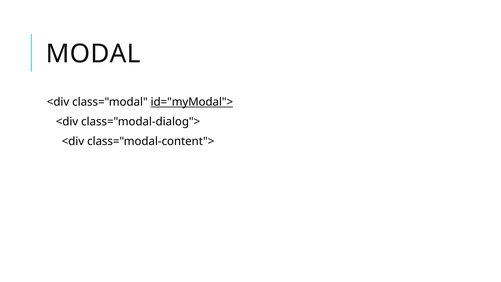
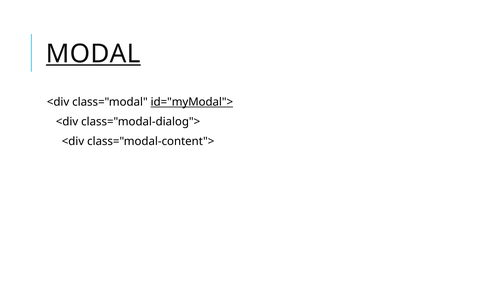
MODAL underline: none -> present
